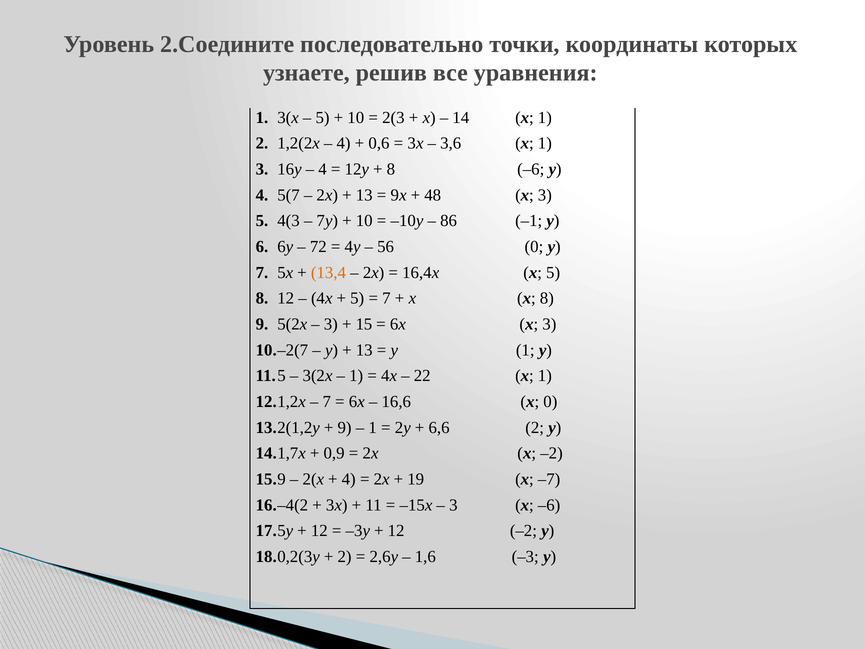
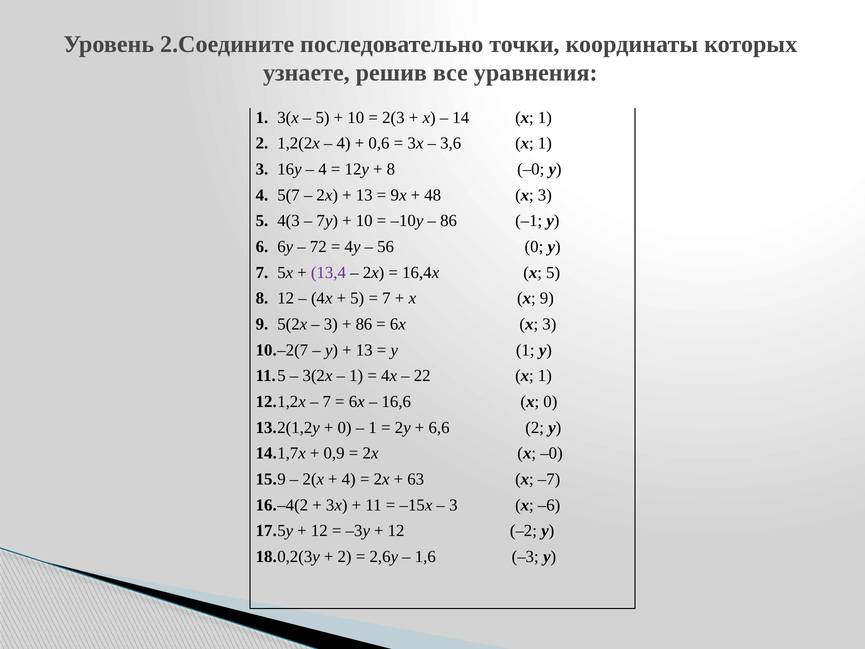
8 –6: –6 -> –0
13,4 colour: orange -> purple
х 8: 8 -> 9
15 at (364, 324): 15 -> 86
9 at (345, 427): 9 -> 0
х –2: –2 -> –0
19: 19 -> 63
